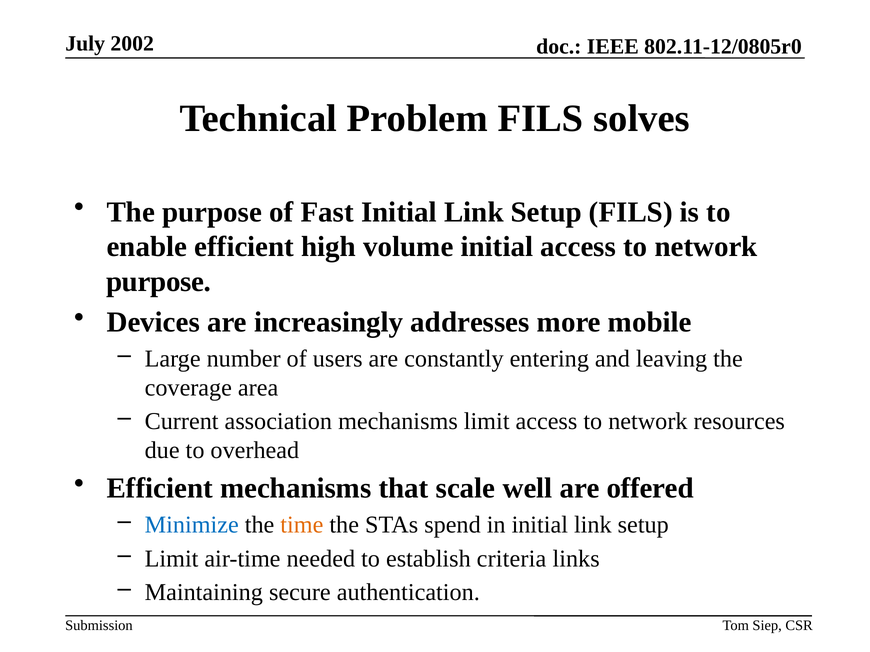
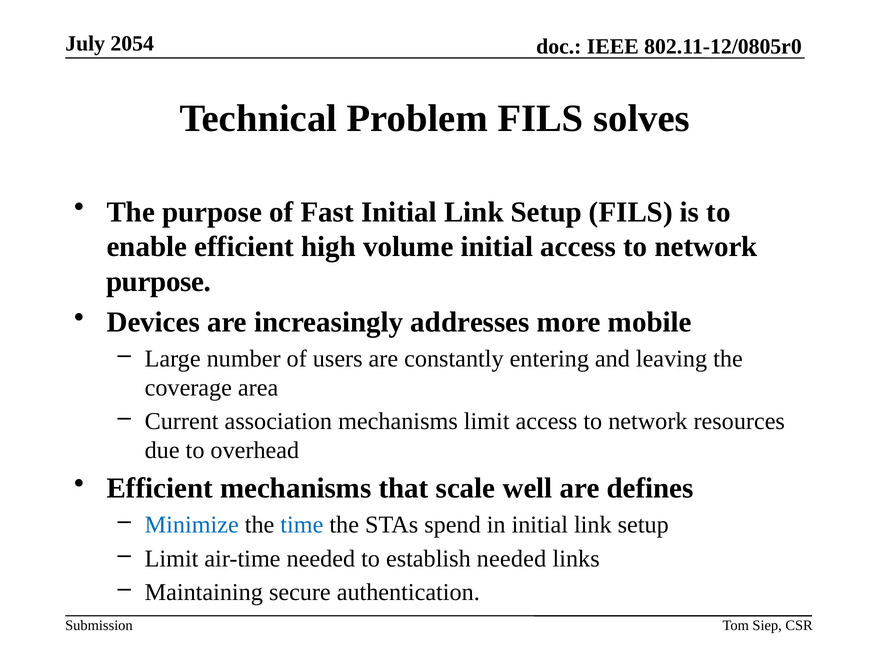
2002: 2002 -> 2054
offered: offered -> defines
time colour: orange -> blue
establish criteria: criteria -> needed
